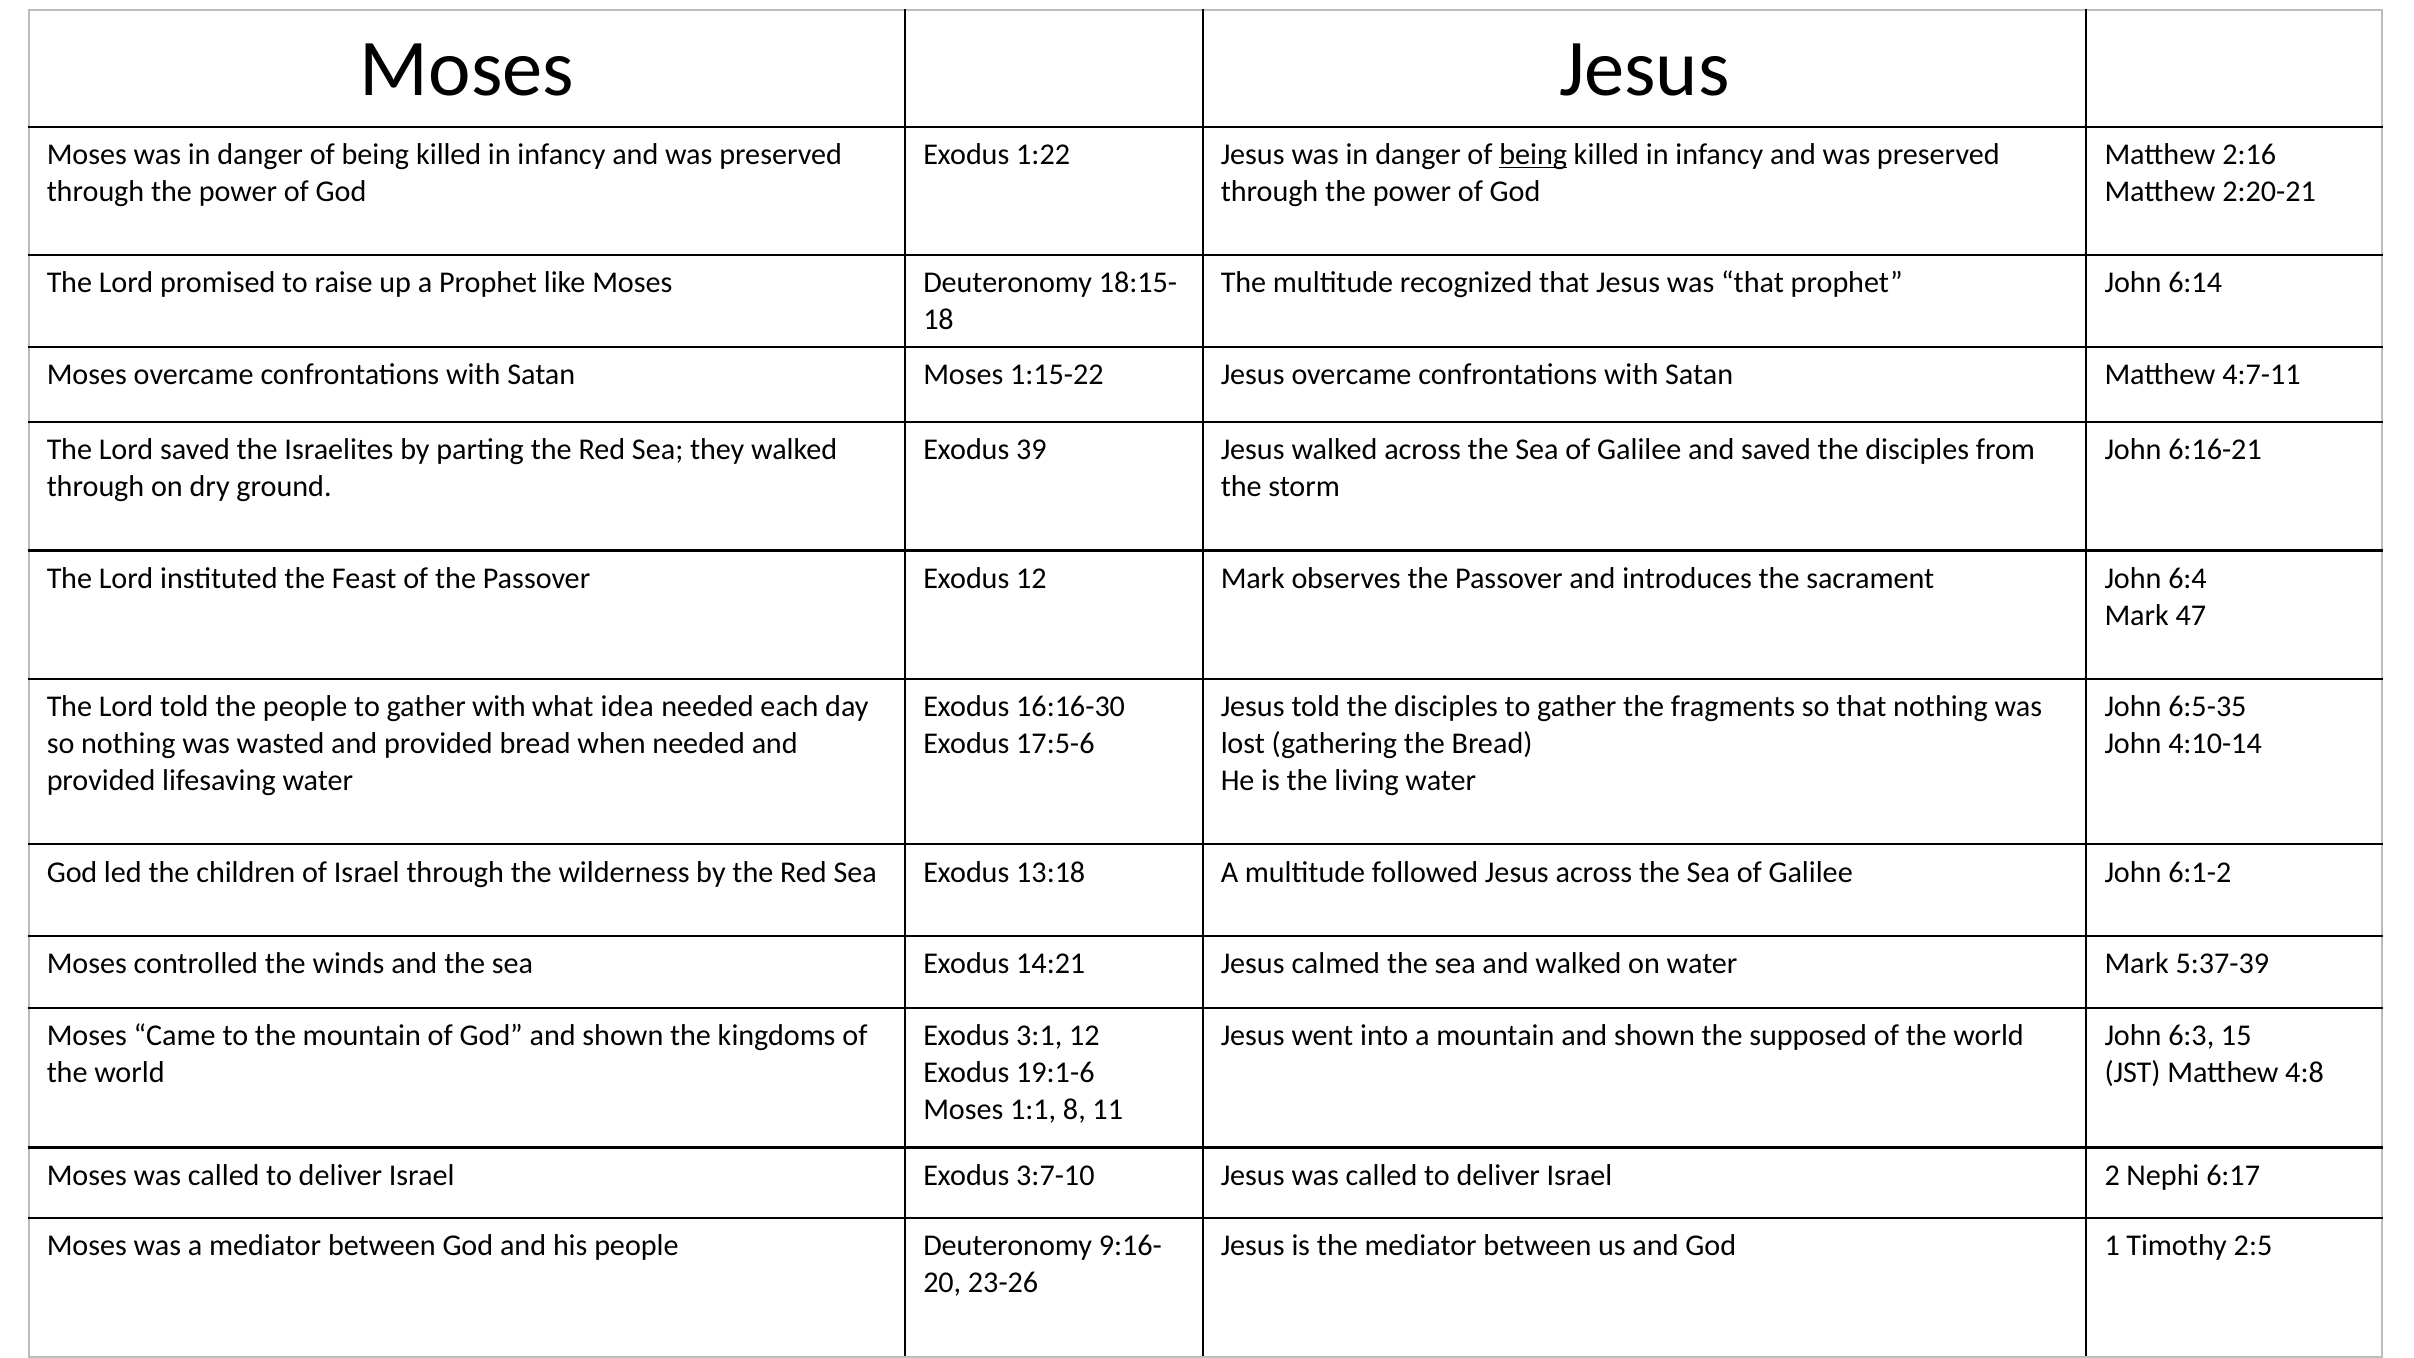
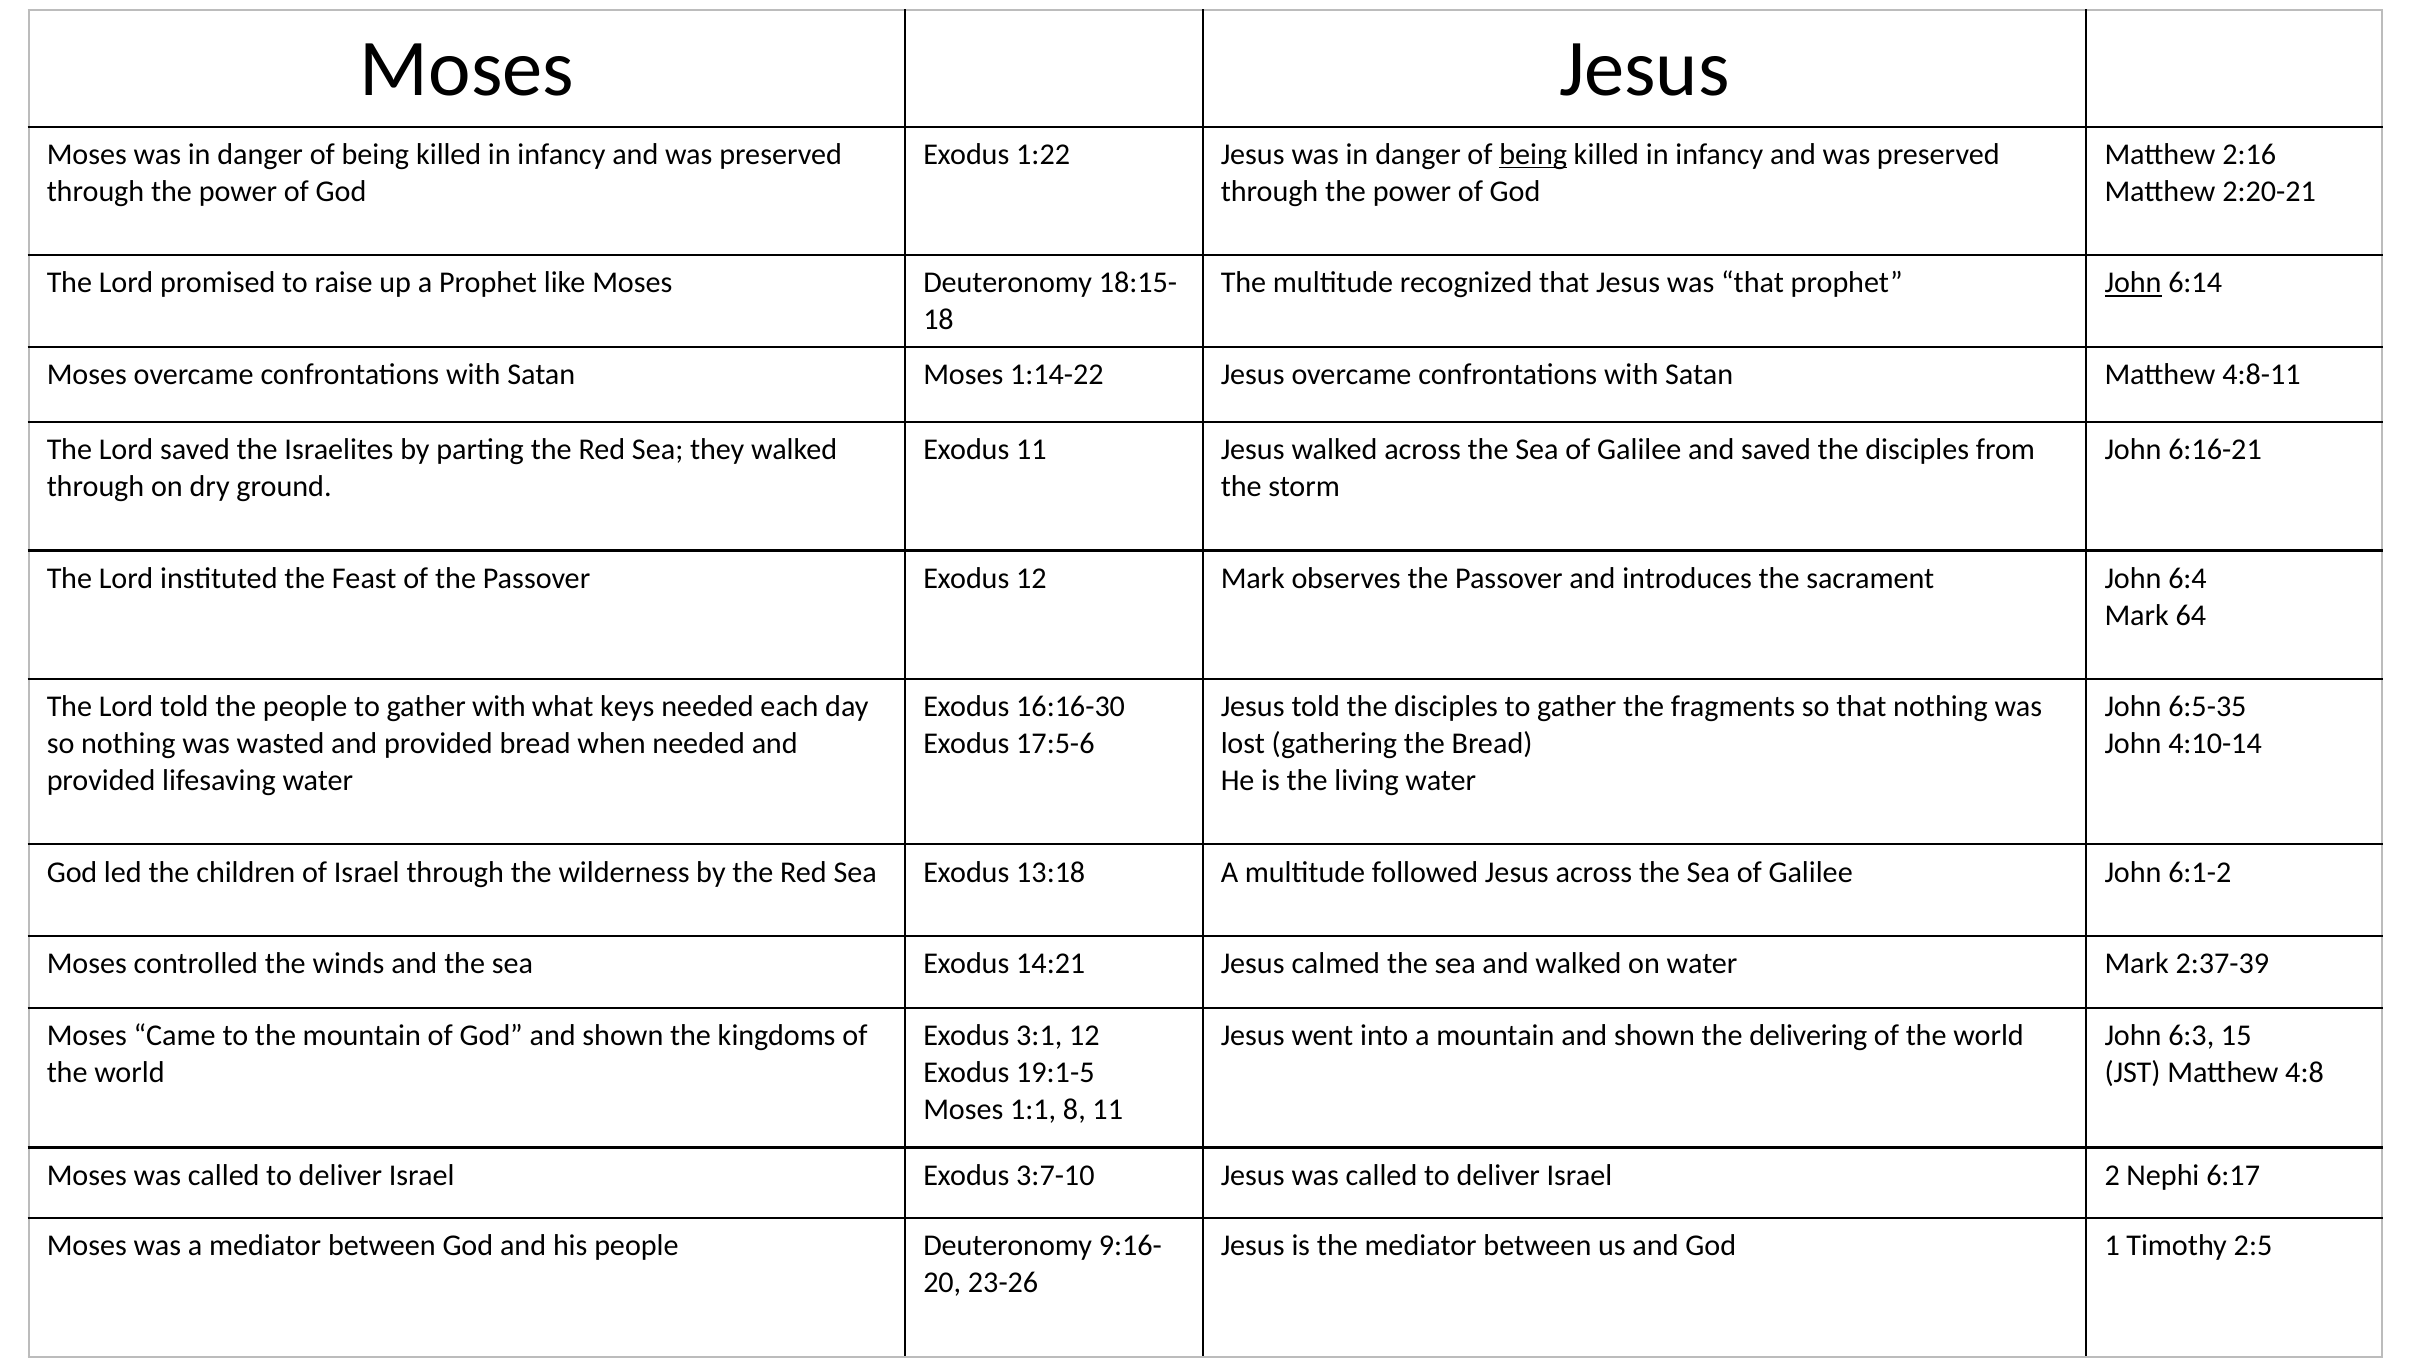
John at (2133, 283) underline: none -> present
1:15-22: 1:15-22 -> 1:14-22
4:7-11: 4:7-11 -> 4:8-11
Exodus 39: 39 -> 11
47: 47 -> 64
idea: idea -> keys
5:37-39: 5:37-39 -> 2:37-39
supposed: supposed -> delivering
19:1-6: 19:1-6 -> 19:1-5
